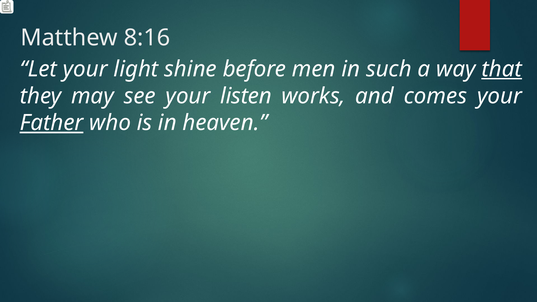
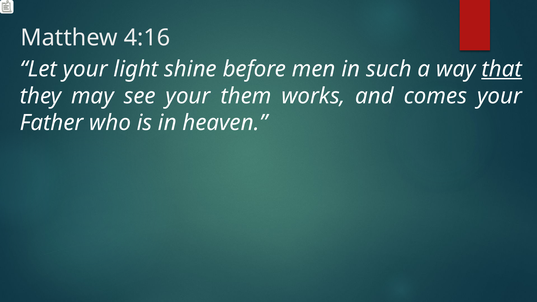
8:16: 8:16 -> 4:16
listen: listen -> them
Father underline: present -> none
